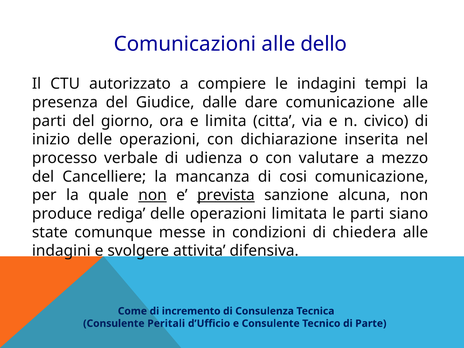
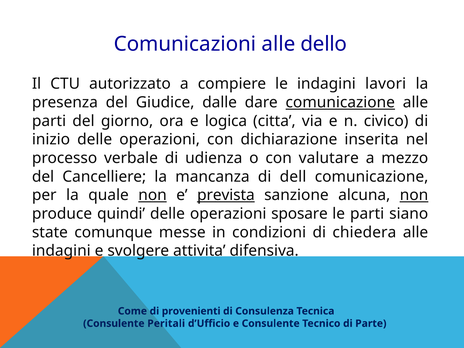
tempi: tempi -> lavori
comunicazione at (340, 102) underline: none -> present
limita: limita -> logica
cosi: cosi -> dell
non at (414, 195) underline: none -> present
rediga: rediga -> quindi
limitata: limitata -> sposare
incremento: incremento -> provenienti
